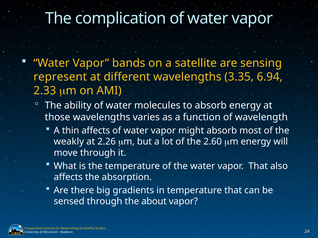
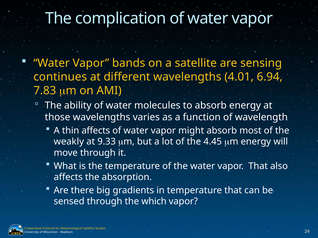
represent: represent -> continues
3.35: 3.35 -> 4.01
2.33: 2.33 -> 7.83
2.26: 2.26 -> 9.33
2.60: 2.60 -> 4.45
about: about -> which
